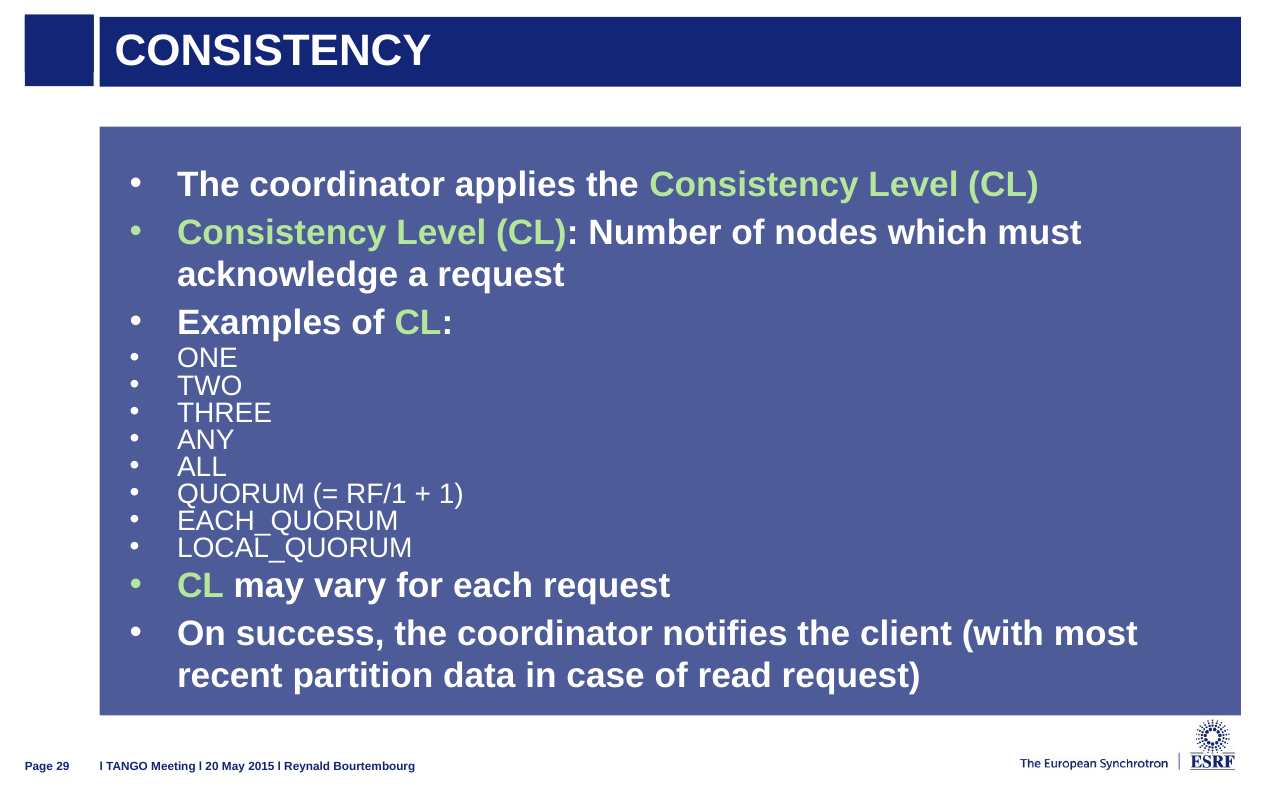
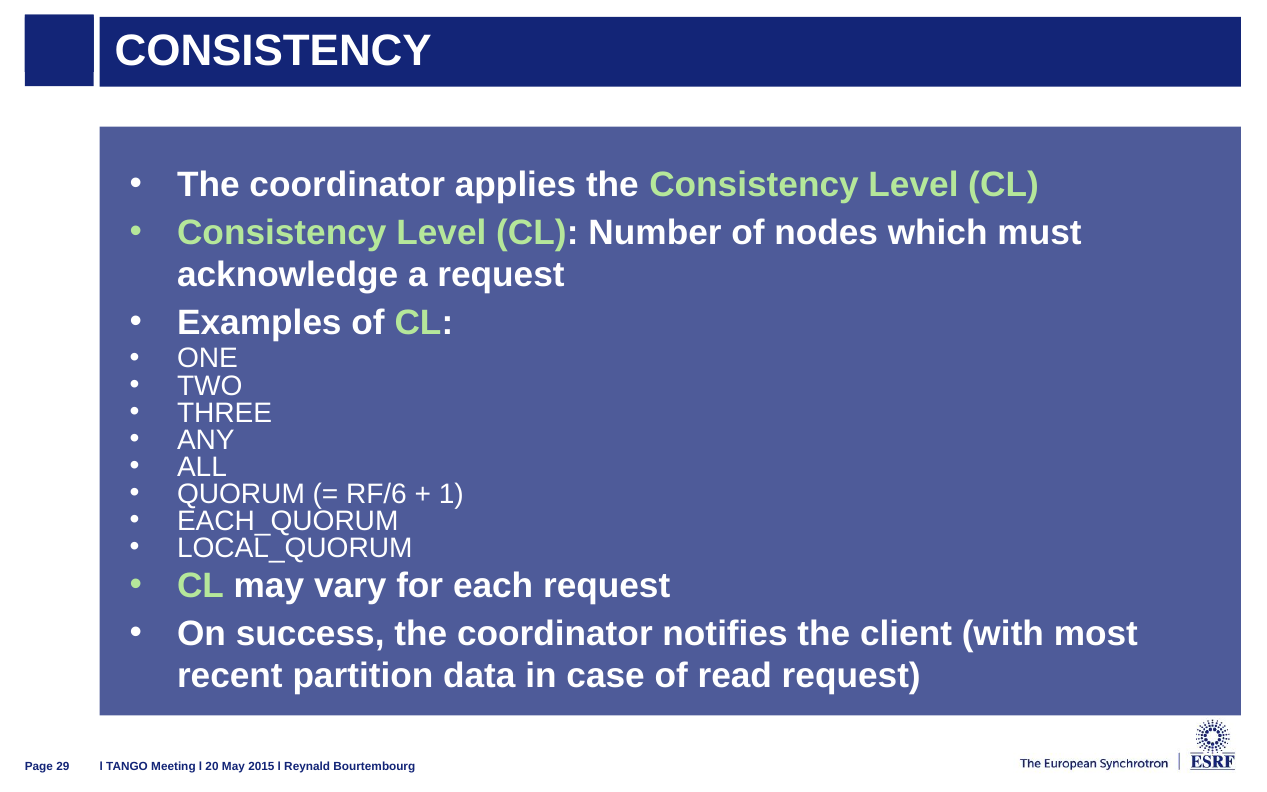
RF/1: RF/1 -> RF/6
